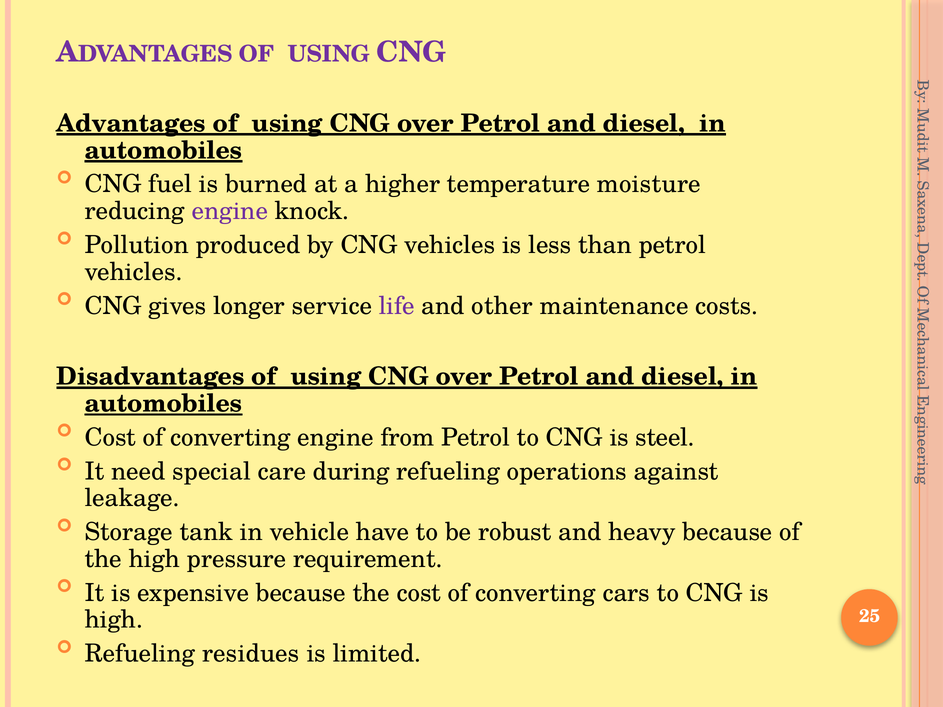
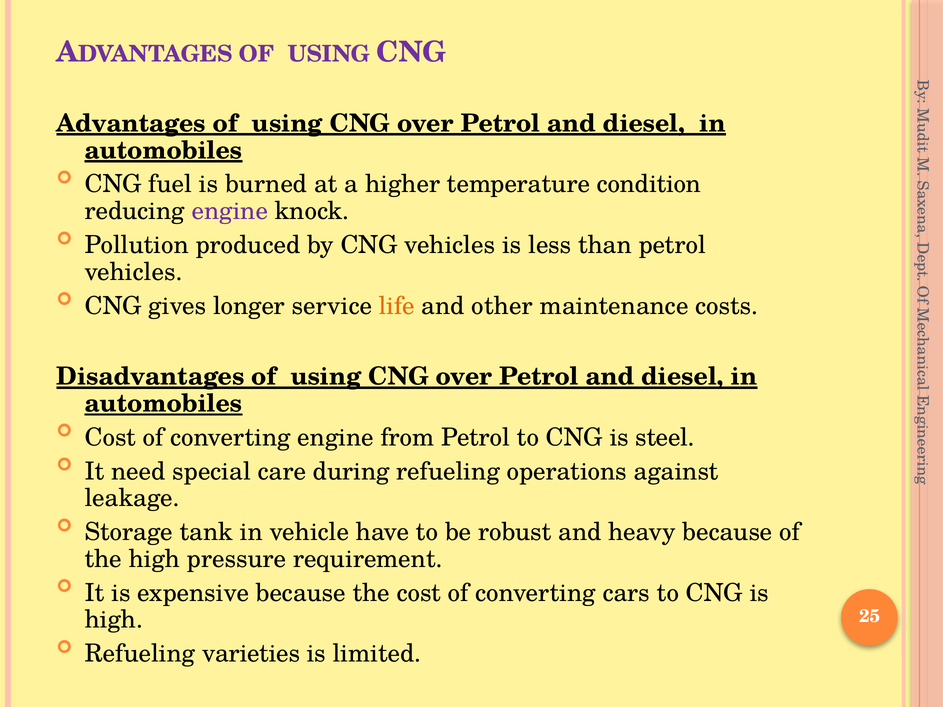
moisture: moisture -> condition
life colour: purple -> orange
residues: residues -> varieties
